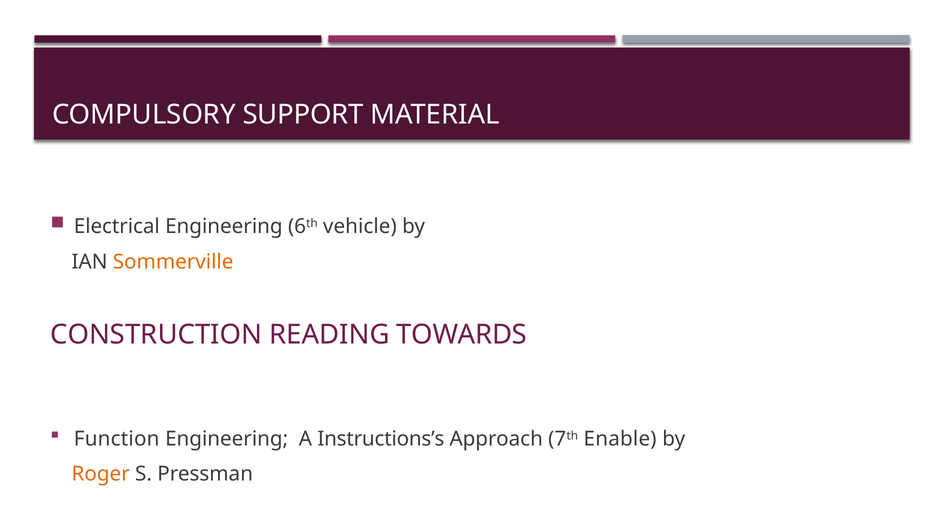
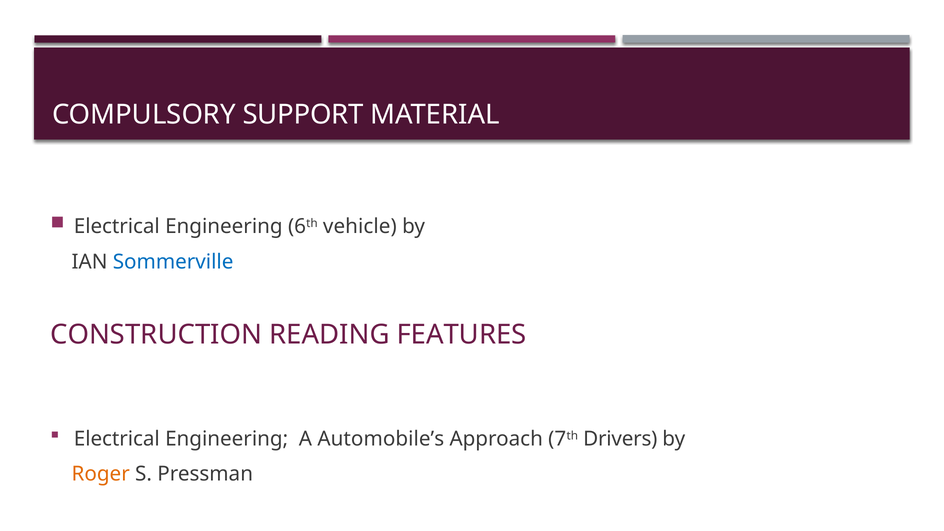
Sommerville colour: orange -> blue
TOWARDS: TOWARDS -> FEATURES
Function at (117, 439): Function -> Electrical
Instructions’s: Instructions’s -> Automobile’s
Enable: Enable -> Drivers
